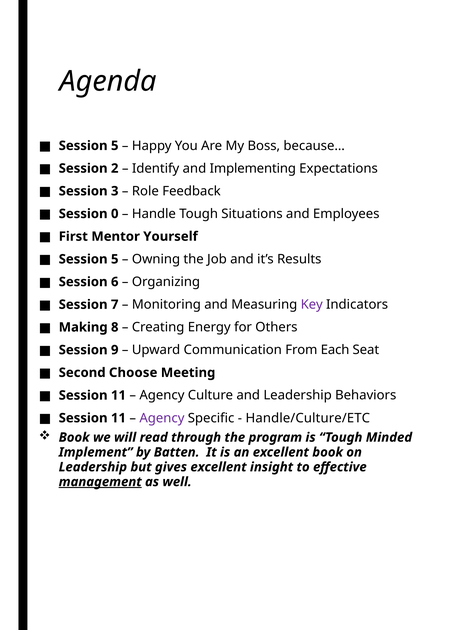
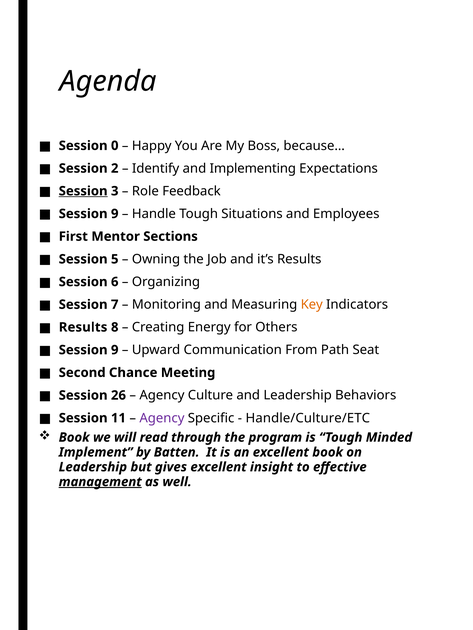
5 at (115, 146): 5 -> 0
Session at (83, 191) underline: none -> present
0 at (115, 214): 0 -> 9
Yourself: Yourself -> Sections
Key colour: purple -> orange
Making at (83, 328): Making -> Results
Each: Each -> Path
Choose: Choose -> Chance
11 at (118, 396): 11 -> 26
